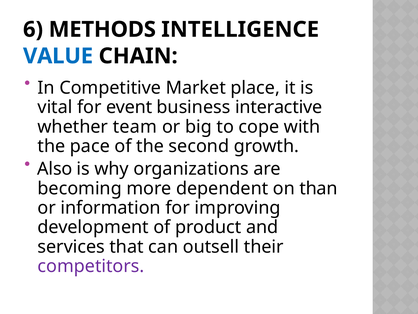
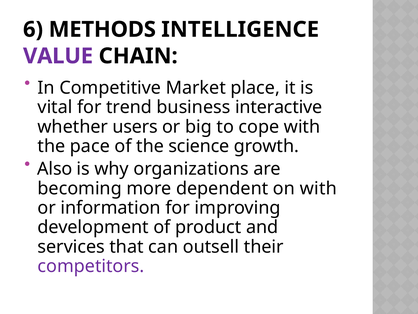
VALUE colour: blue -> purple
event: event -> trend
team: team -> users
second: second -> science
on than: than -> with
